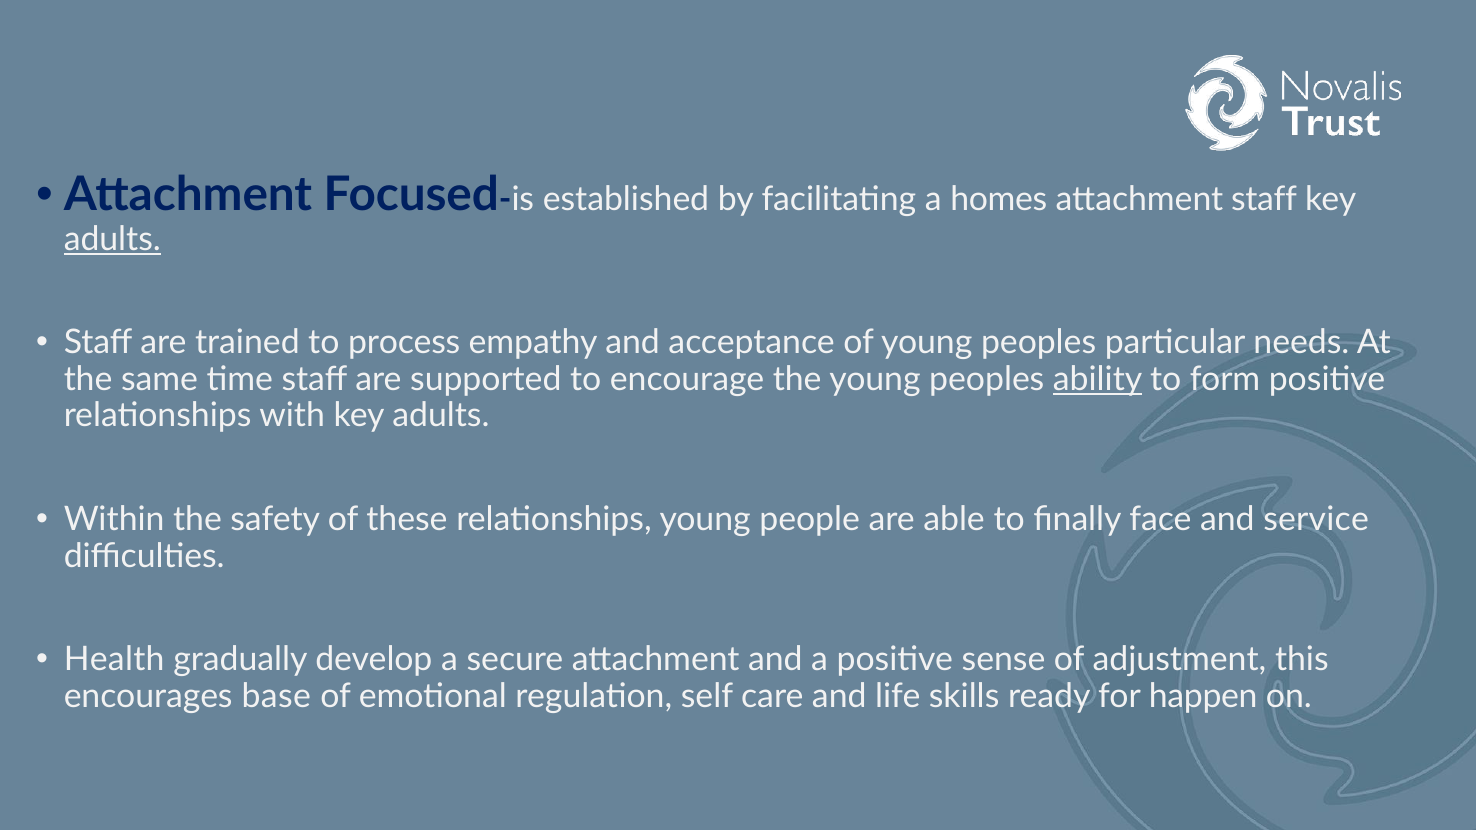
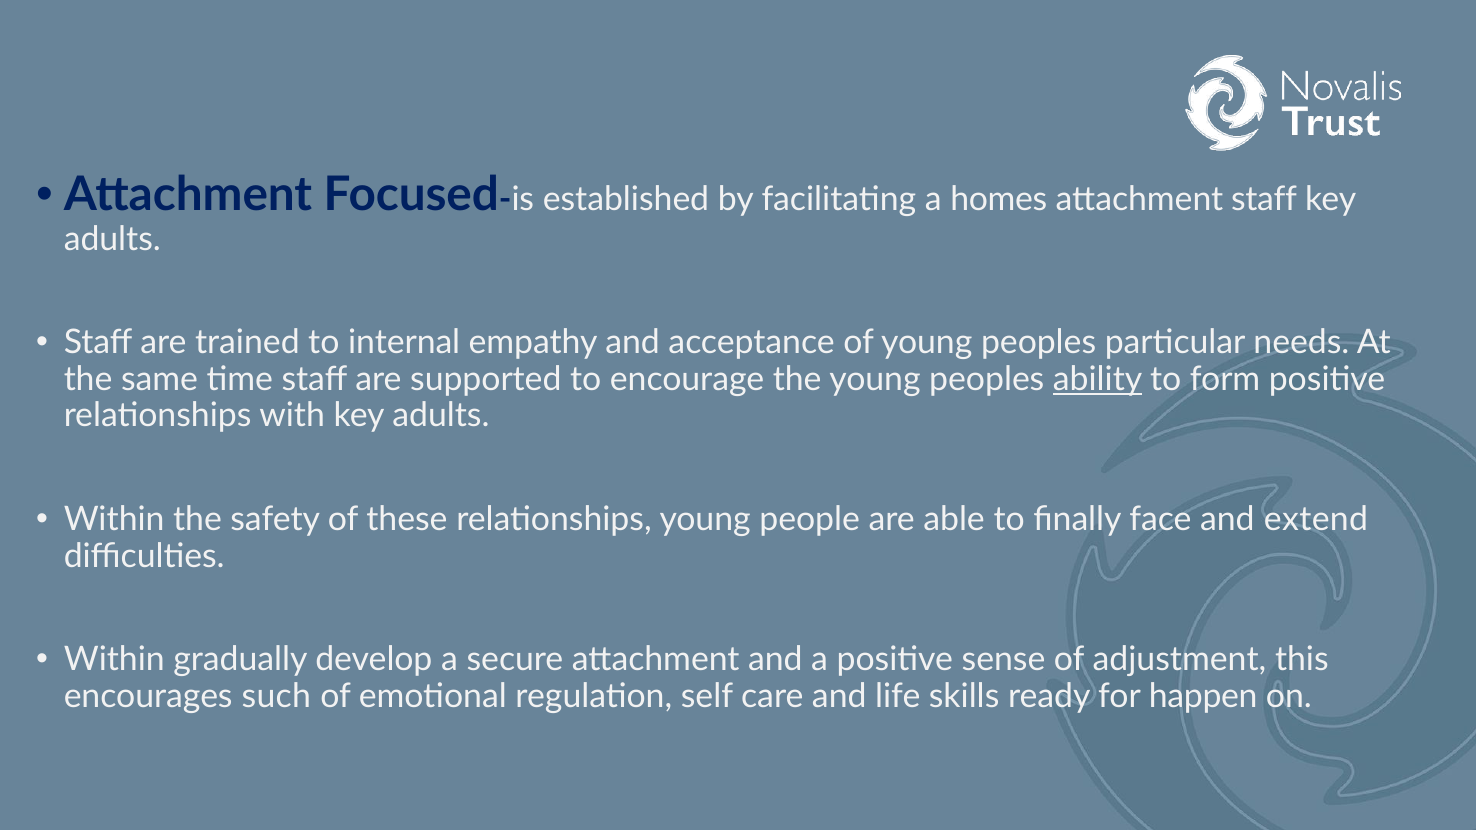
adults at (112, 239) underline: present -> none
process: process -> internal
service: service -> extend
Health at (114, 660): Health -> Within
base: base -> such
